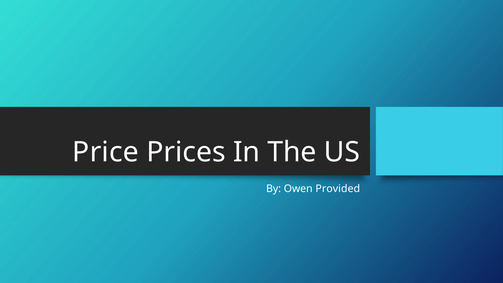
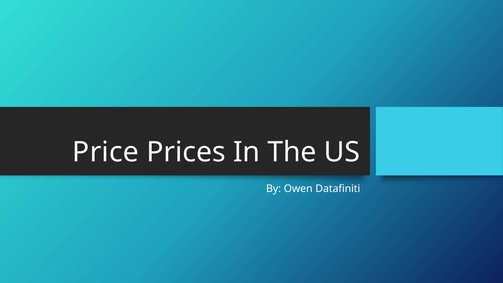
Provided: Provided -> Datafiniti
